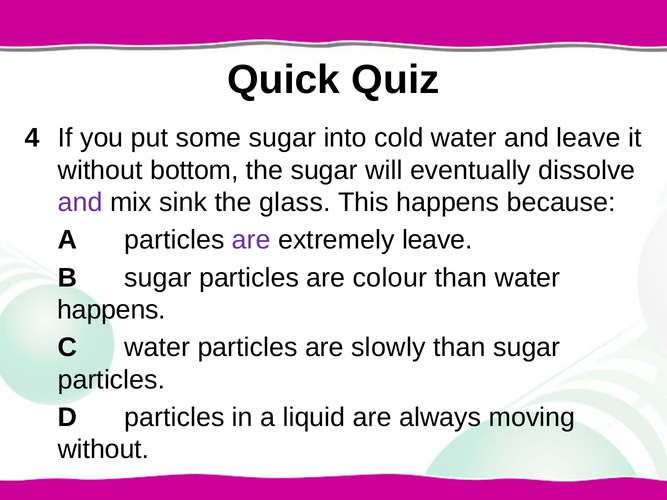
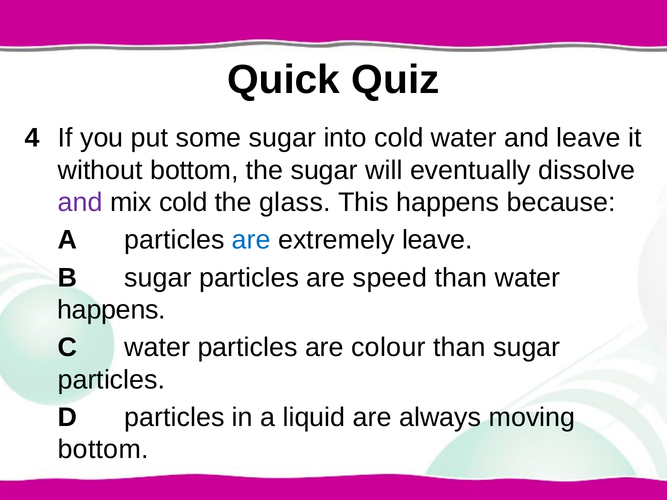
mix sink: sink -> cold
are at (251, 240) colour: purple -> blue
colour: colour -> speed
slowly: slowly -> colour
without at (103, 450): without -> bottom
